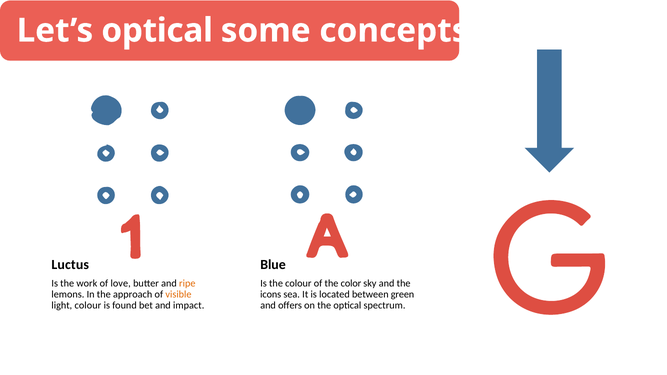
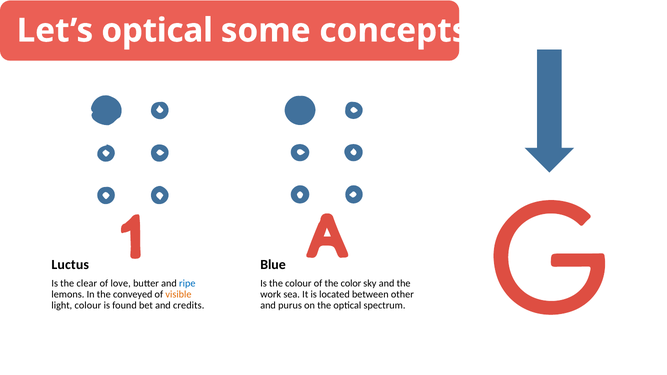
work: work -> clear
ripe colour: orange -> blue
approach: approach -> conveyed
icons: icons -> work
green: green -> other
impact: impact -> credits
offers: offers -> purus
